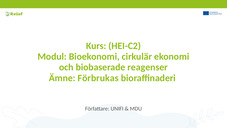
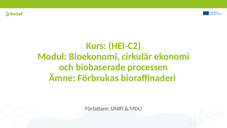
reagenser: reagenser -> processen
